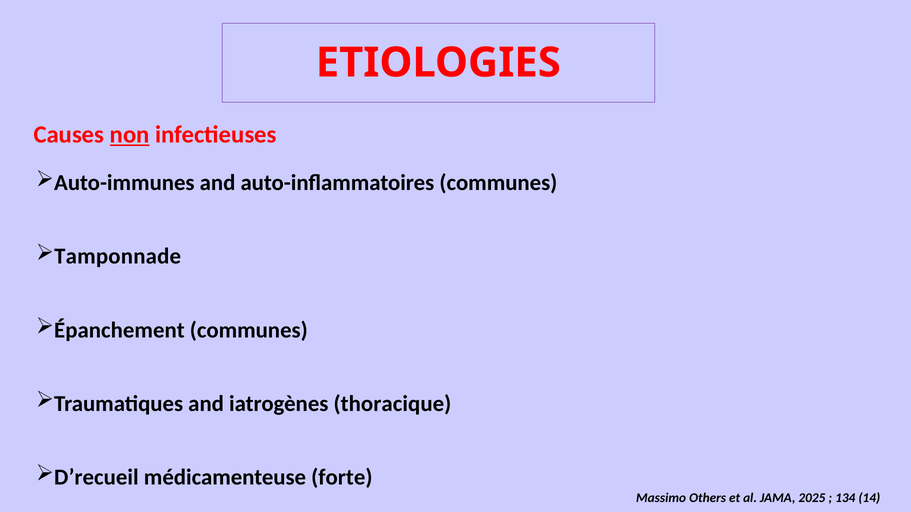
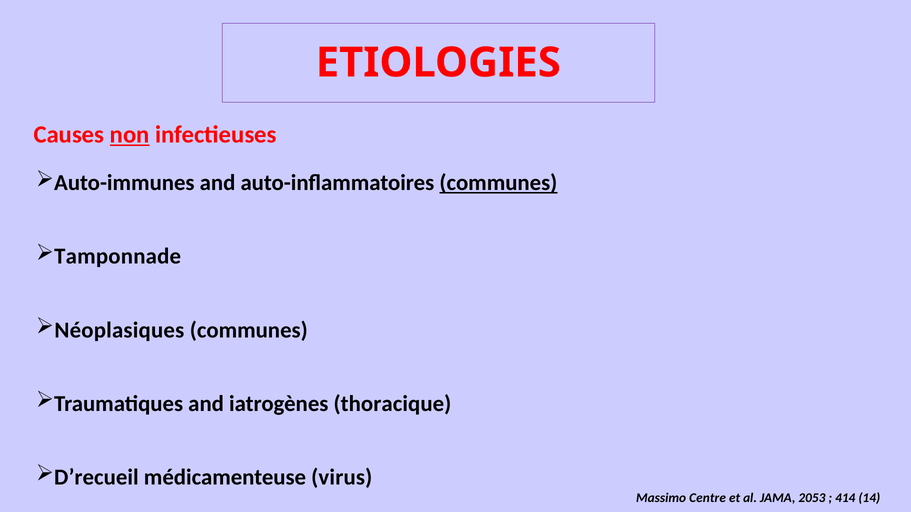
communes at (498, 183) underline: none -> present
Épanchement: Épanchement -> Néoplasiques
forte: forte -> virus
Others: Others -> Centre
2025: 2025 -> 2053
134: 134 -> 414
